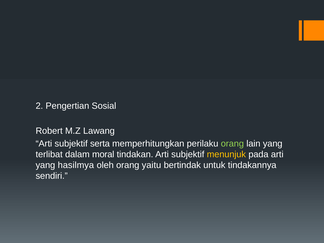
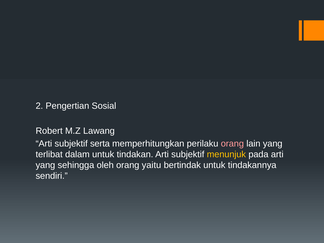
orang at (232, 144) colour: light green -> pink
dalam moral: moral -> untuk
hasilmya: hasilmya -> sehingga
